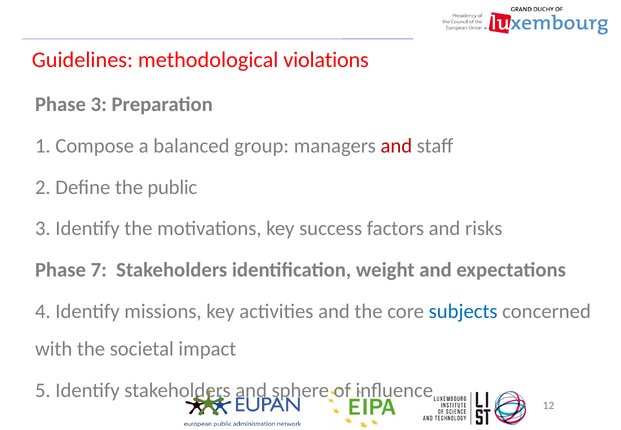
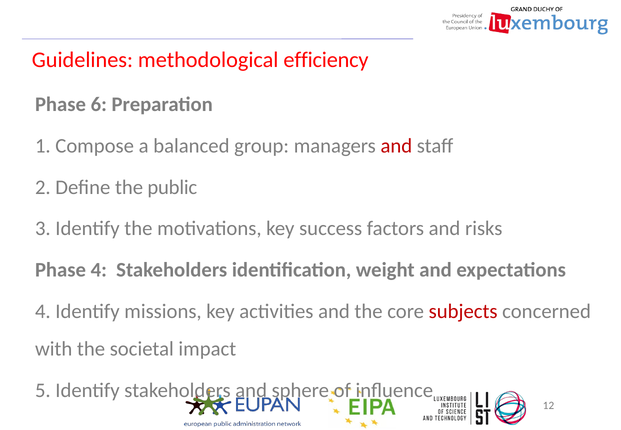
violations: violations -> efficiency
Phase 3: 3 -> 6
Phase 7: 7 -> 4
subjects colour: blue -> red
